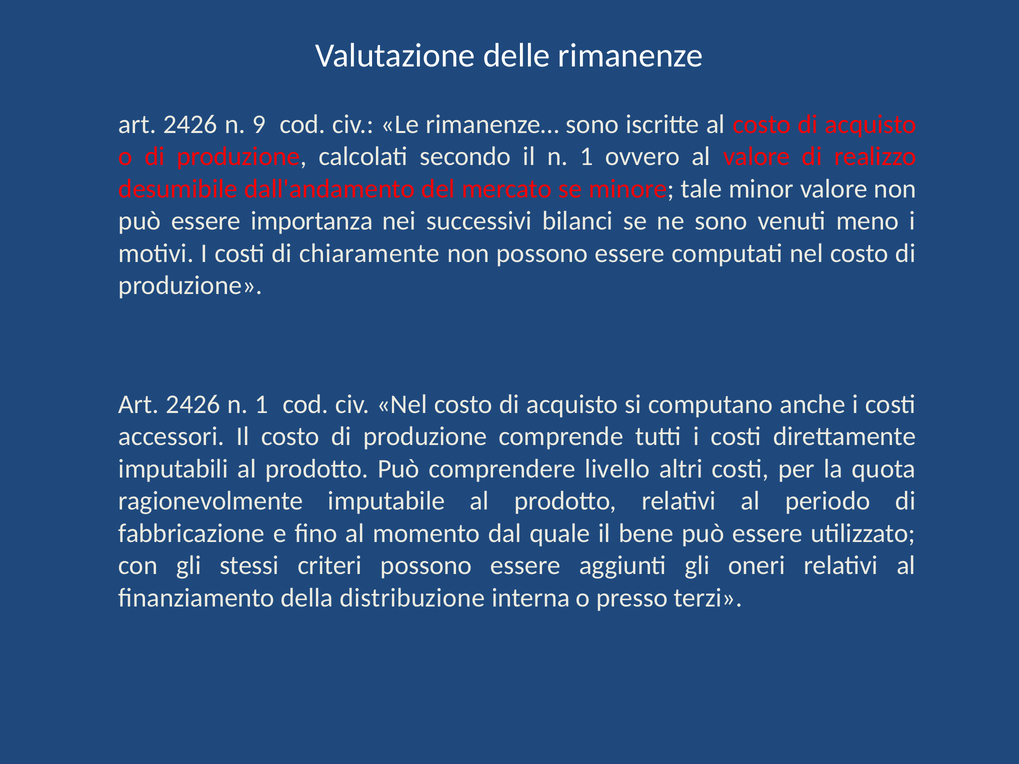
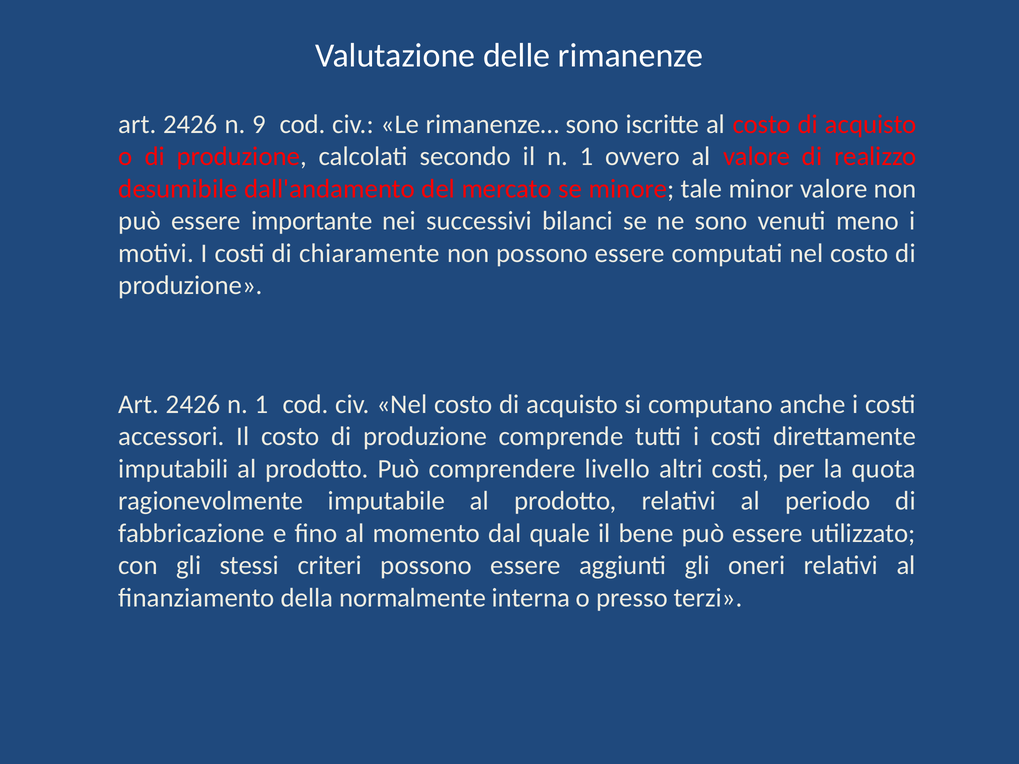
importanza: importanza -> importante
distribuzione: distribuzione -> normalmente
